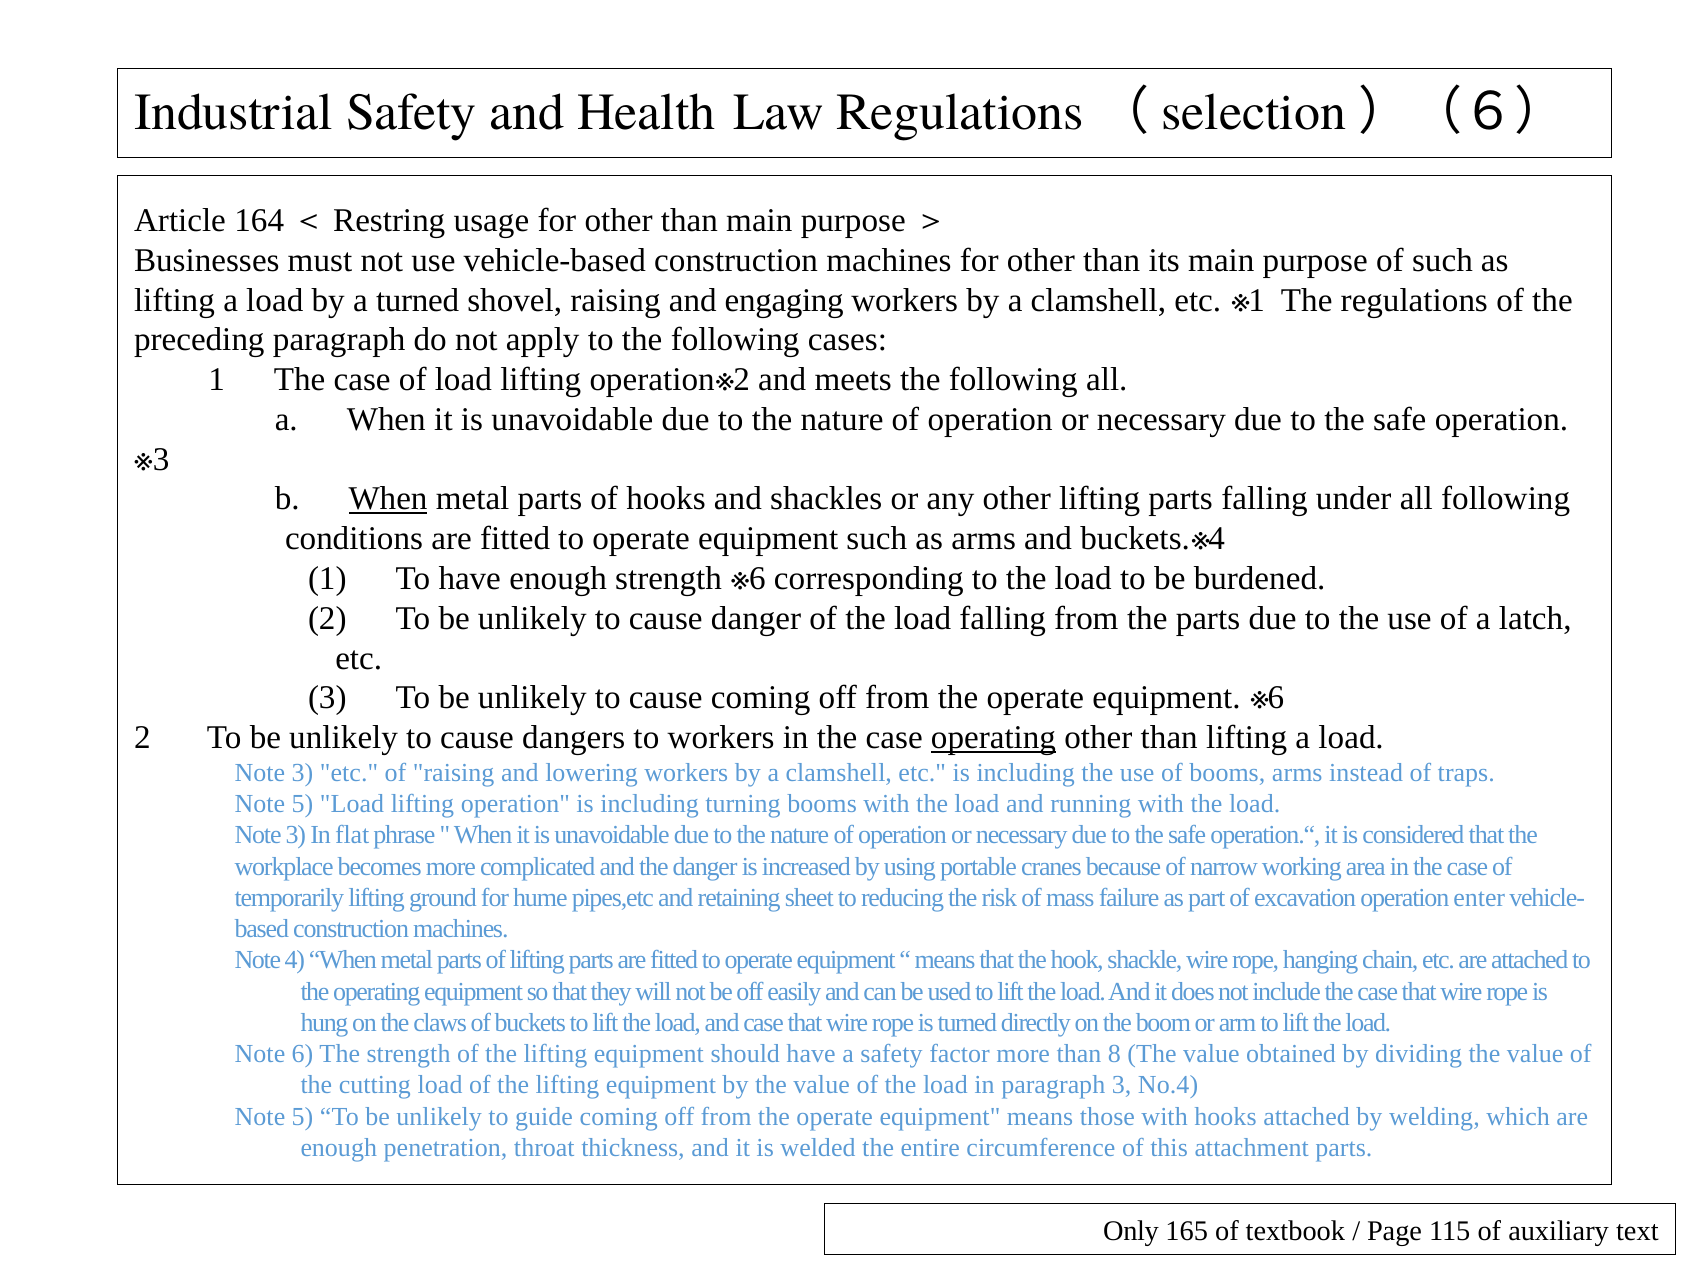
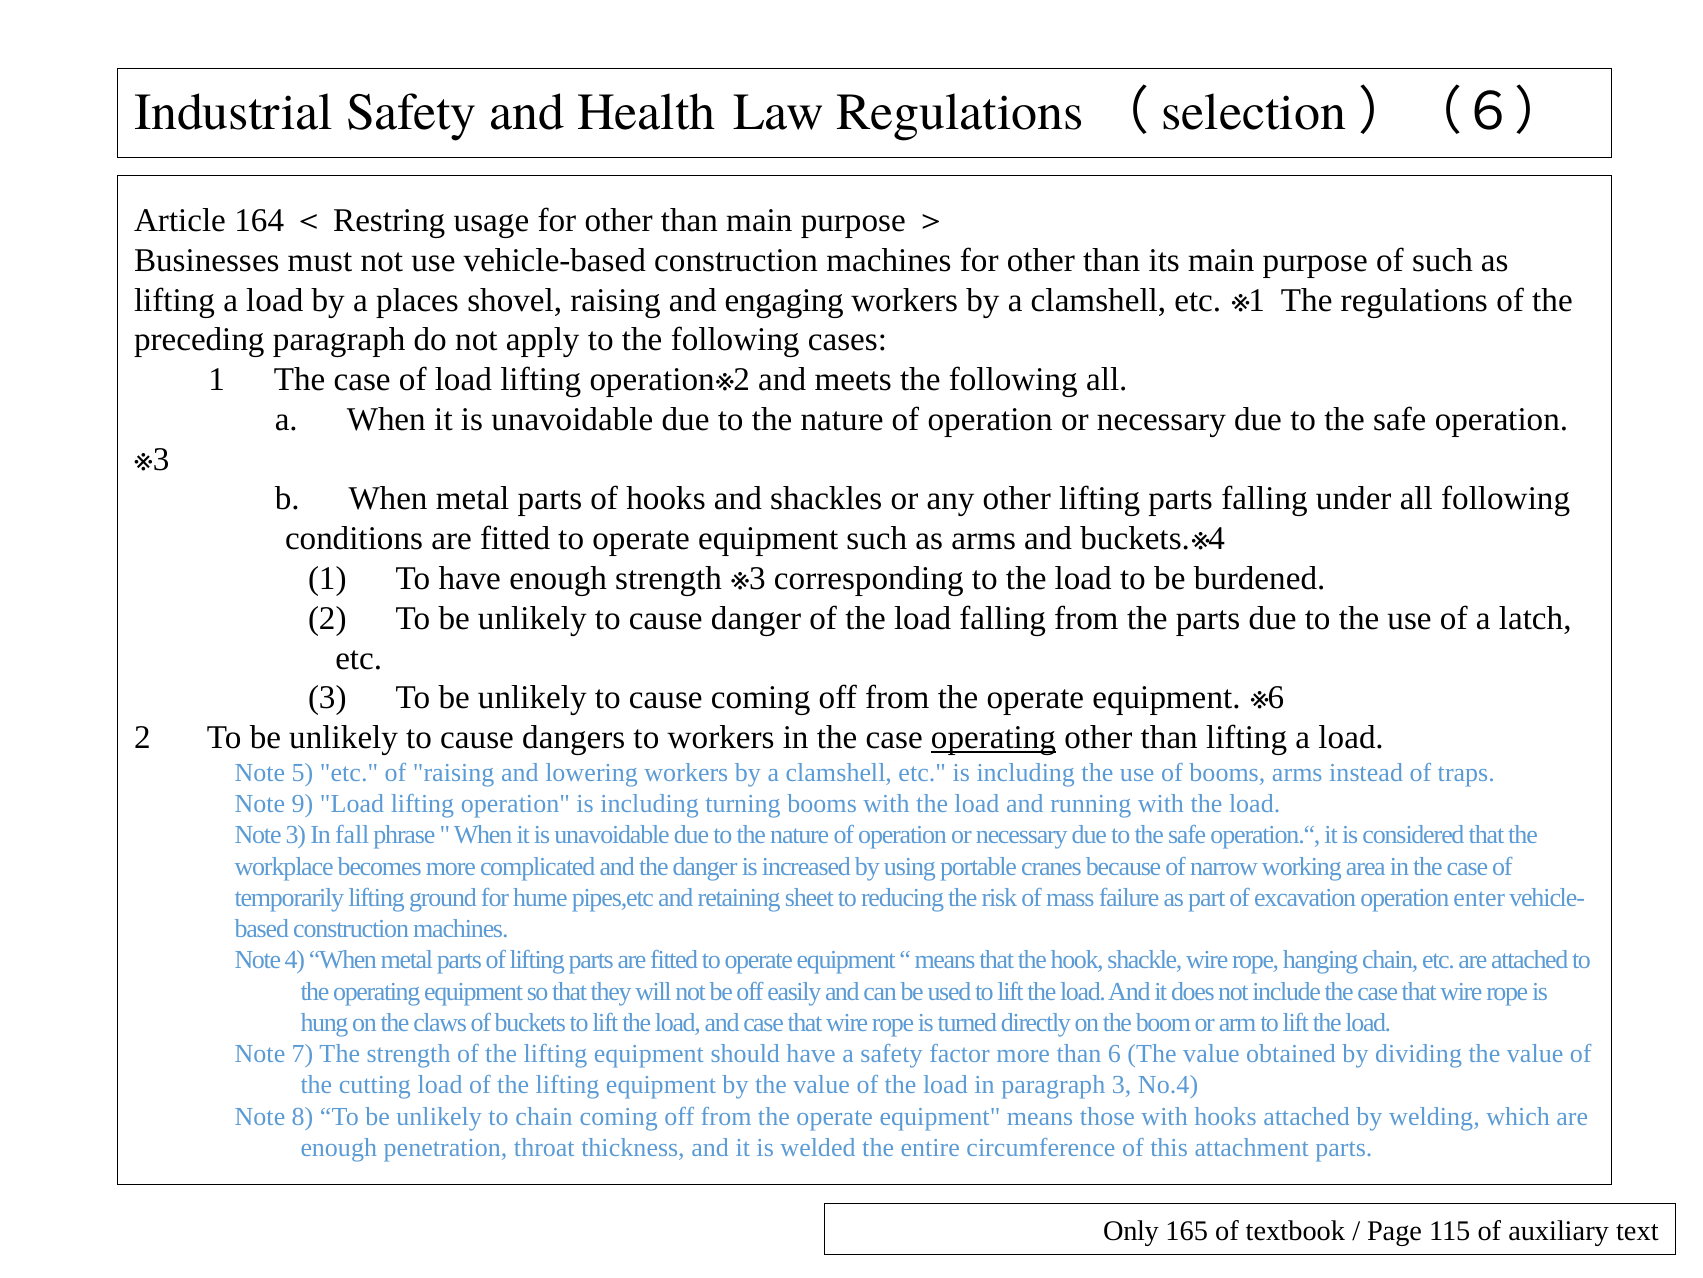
a turned: turned -> places
When at (388, 499) underline: present -> none
strength 6: 6 -> 3
3 at (302, 772): 3 -> 5
5 at (302, 803): 5 -> 9
flat: flat -> fall
Note 6: 6 -> 7
than 8: 8 -> 6
5 at (303, 1116): 5 -> 8
to guide: guide -> chain
